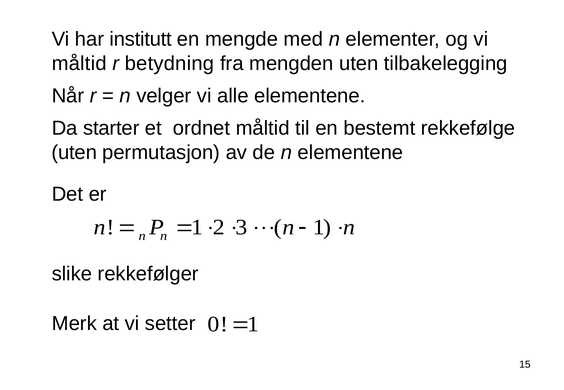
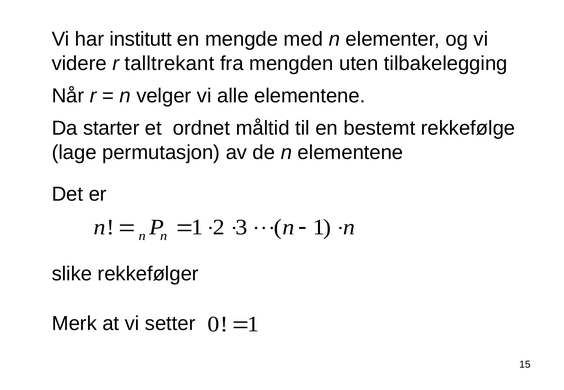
måltid at (79, 63): måltid -> videre
betydning: betydning -> talltrekant
uten at (74, 153): uten -> lage
